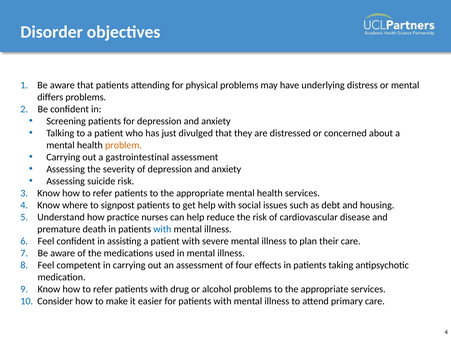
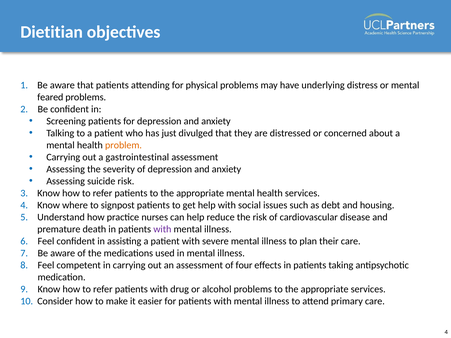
Disorder: Disorder -> Dietitian
differs: differs -> feared
with at (162, 229) colour: blue -> purple
